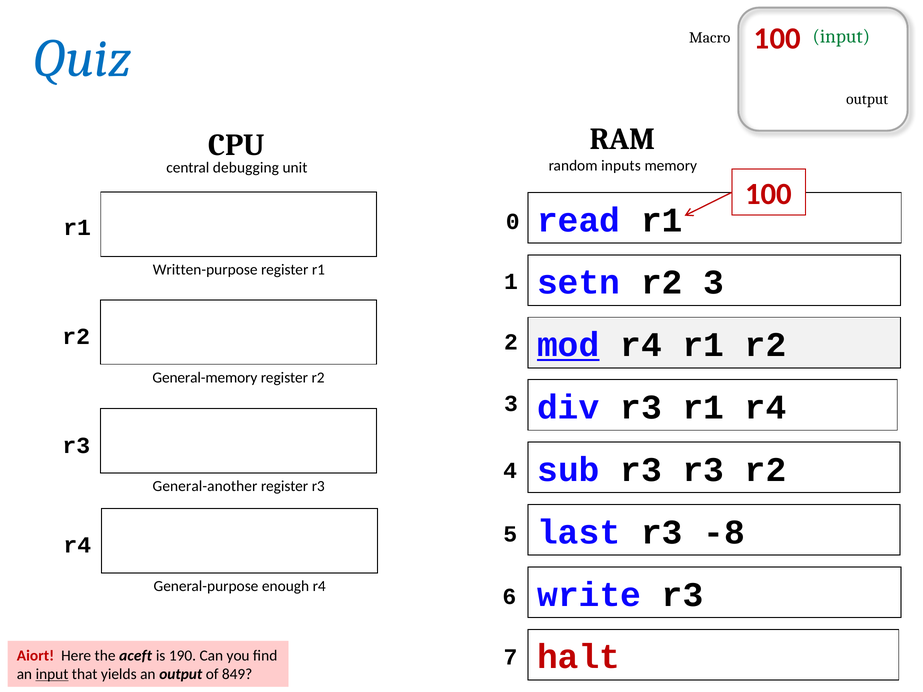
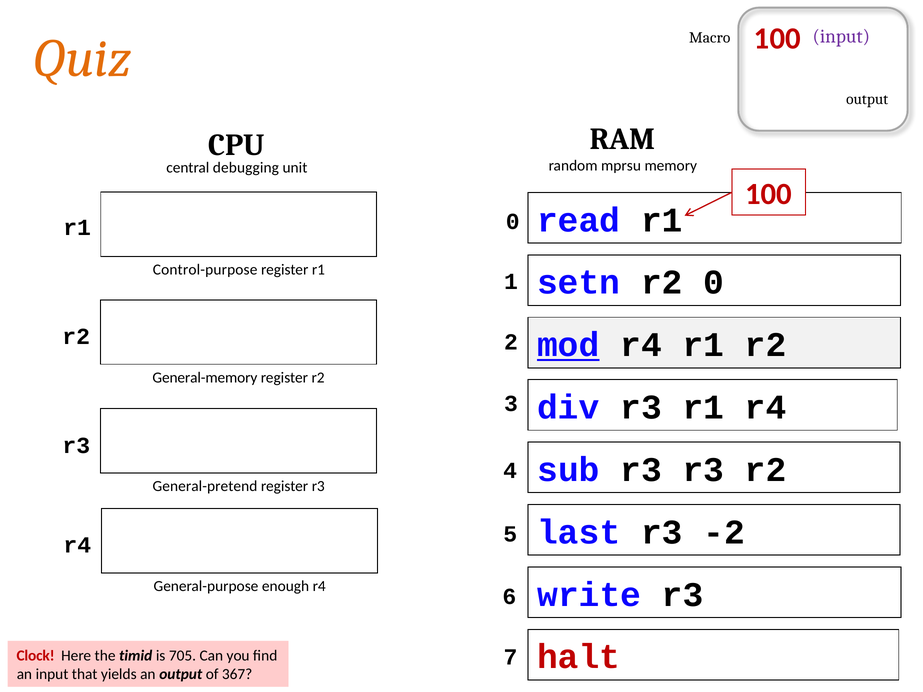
input at (841, 36) colour: green -> purple
Quiz colour: blue -> orange
inputs: inputs -> mprsu
Written-purpose: Written-purpose -> Control-purpose
r2 3: 3 -> 0
General-another: General-another -> General-pretend
-8: -8 -> -2
Aiort: Aiort -> Clock
aceft: aceft -> timid
190: 190 -> 705
input at (52, 674) underline: present -> none
849: 849 -> 367
